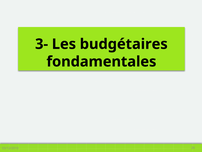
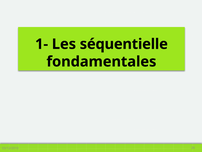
3-: 3- -> 1-
budgétaires: budgétaires -> séquentielle
